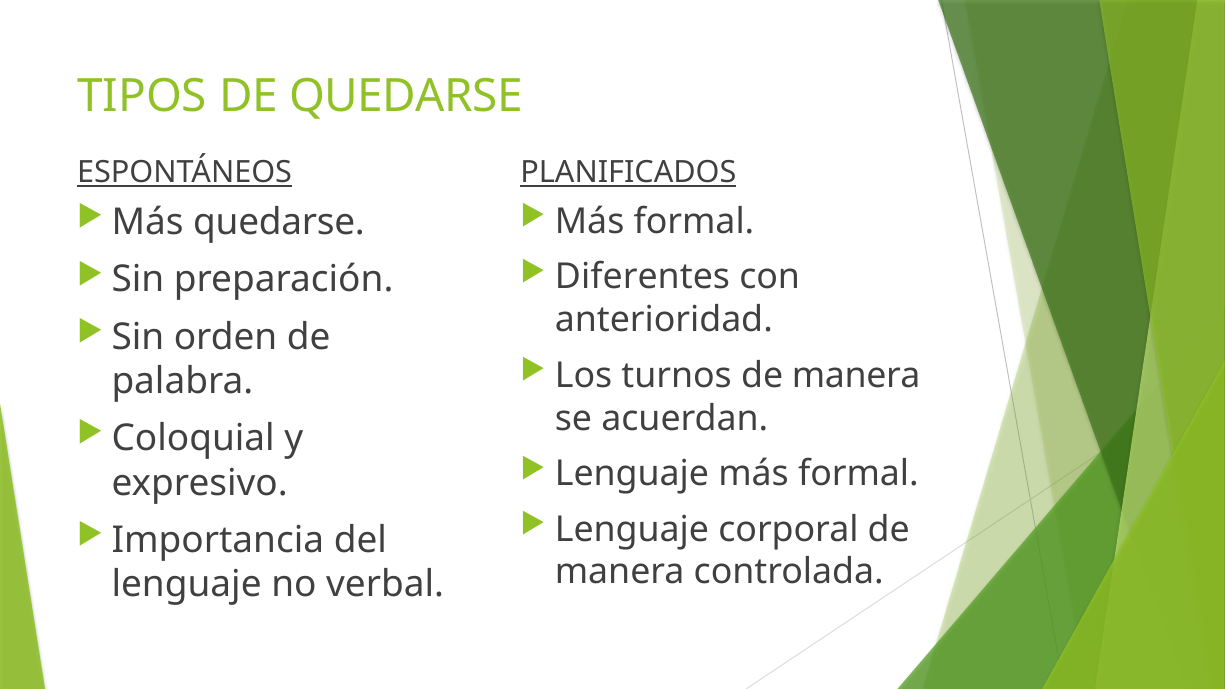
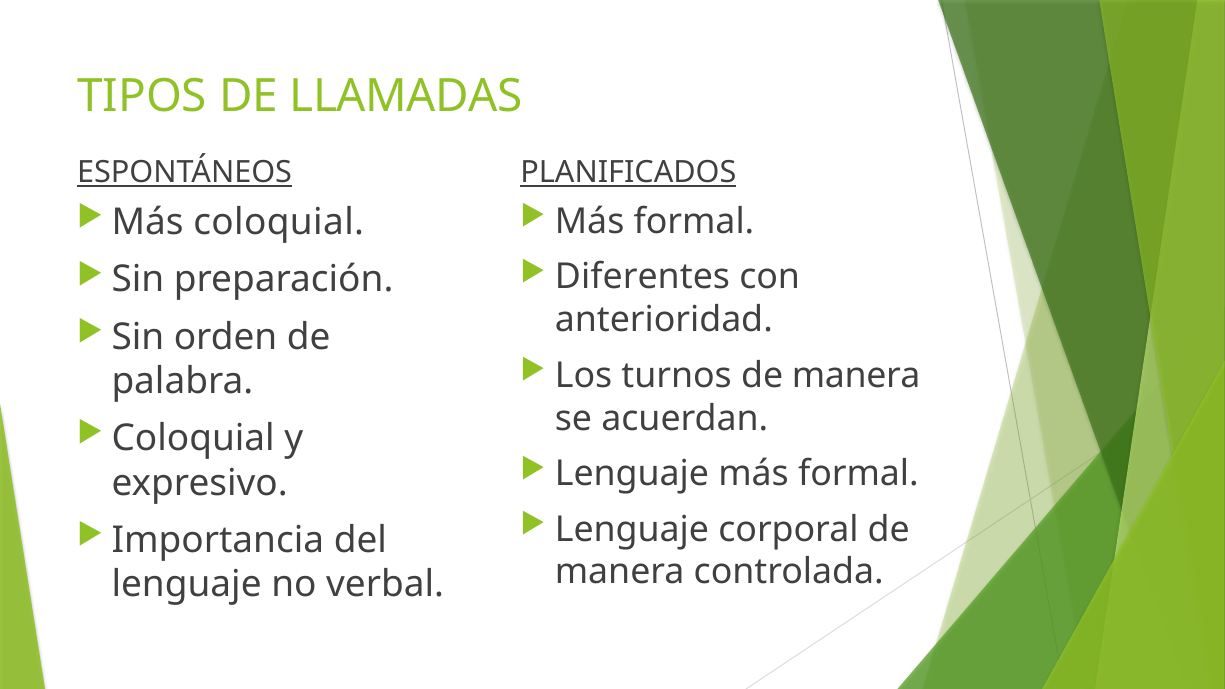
DE QUEDARSE: QUEDARSE -> LLAMADAS
Más quedarse: quedarse -> coloquial
